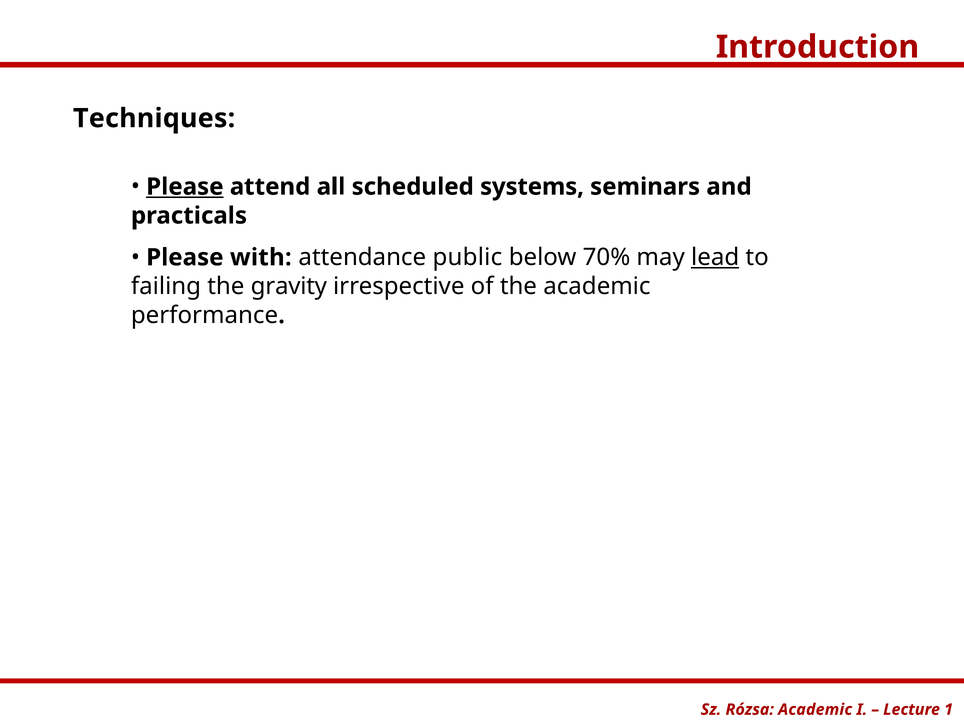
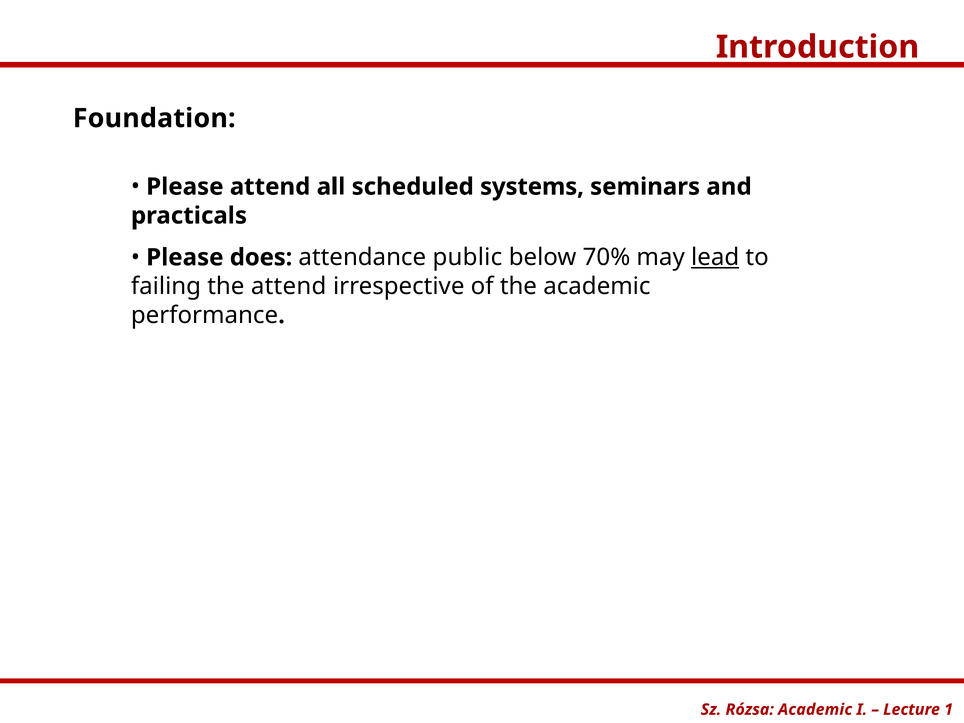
Techniques: Techniques -> Foundation
Please at (185, 187) underline: present -> none
with: with -> does
the gravity: gravity -> attend
